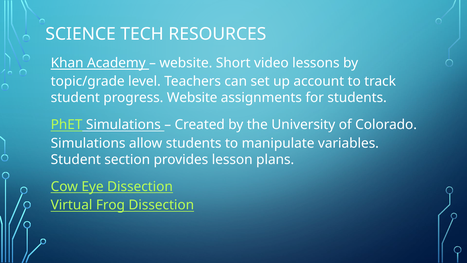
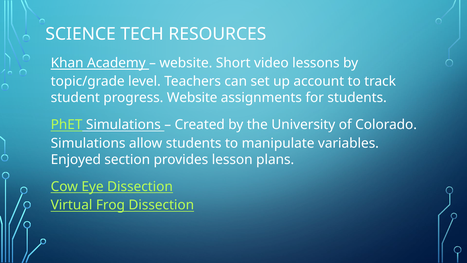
Student at (76, 159): Student -> Enjoyed
